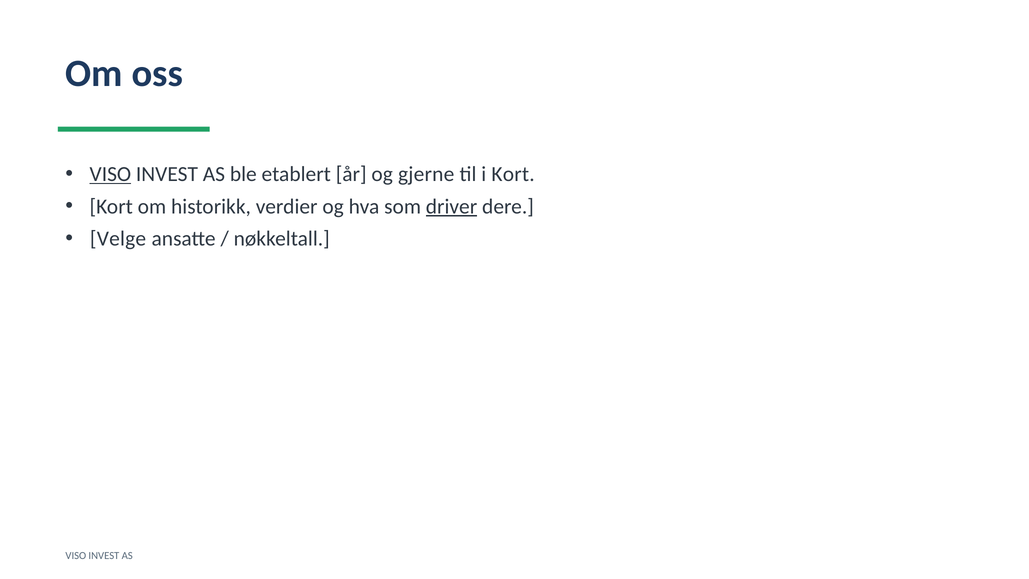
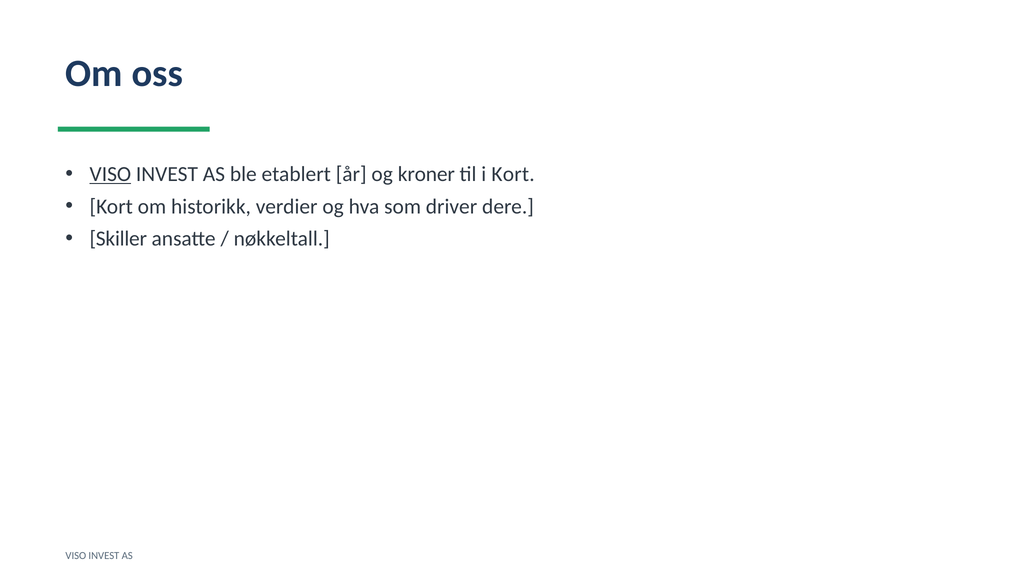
gjerne: gjerne -> kroner
driver underline: present -> none
Velge: Velge -> Skiller
